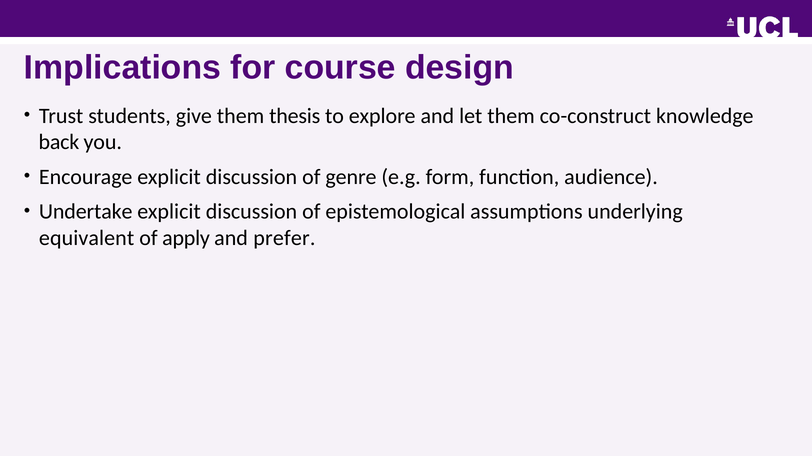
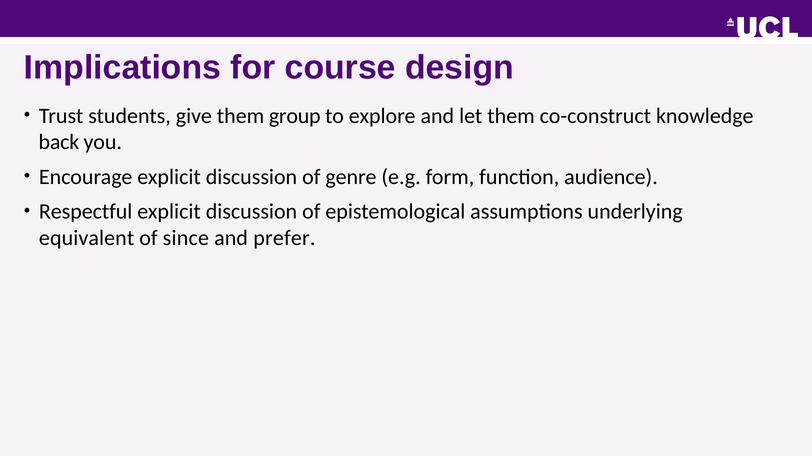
thesis: thesis -> group
Undertake: Undertake -> Respectful
apply: apply -> since
